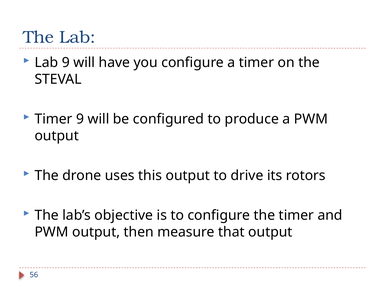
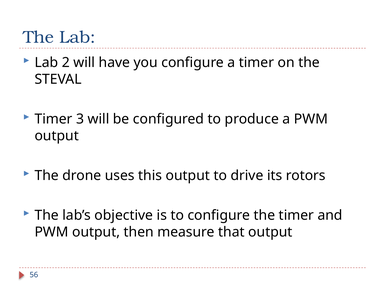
Lab 9: 9 -> 2
Timer 9: 9 -> 3
